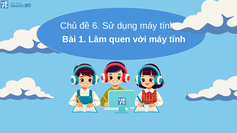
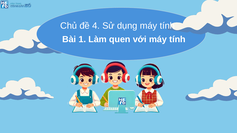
6: 6 -> 4
